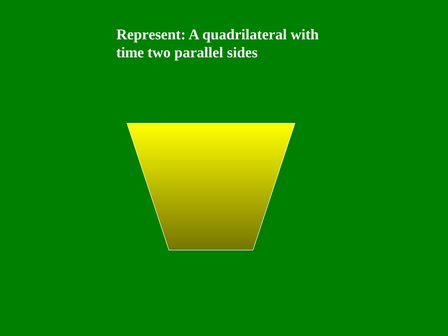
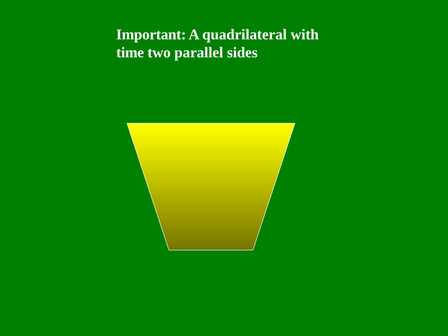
Represent: Represent -> Important
